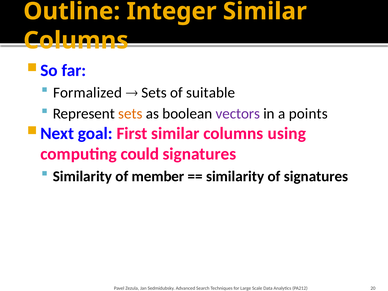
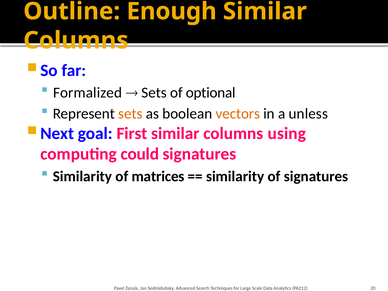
Integer: Integer -> Enough
suitable: suitable -> optional
vectors colour: purple -> orange
points: points -> unless
member: member -> matrices
